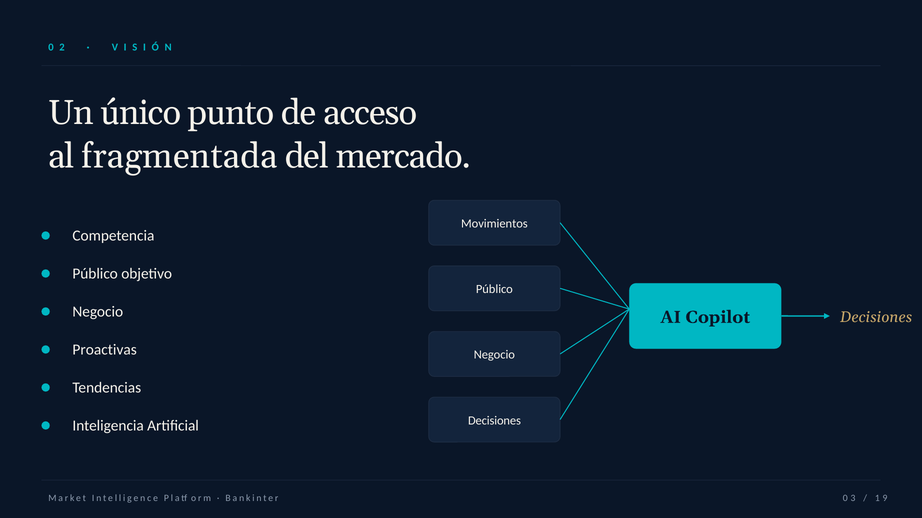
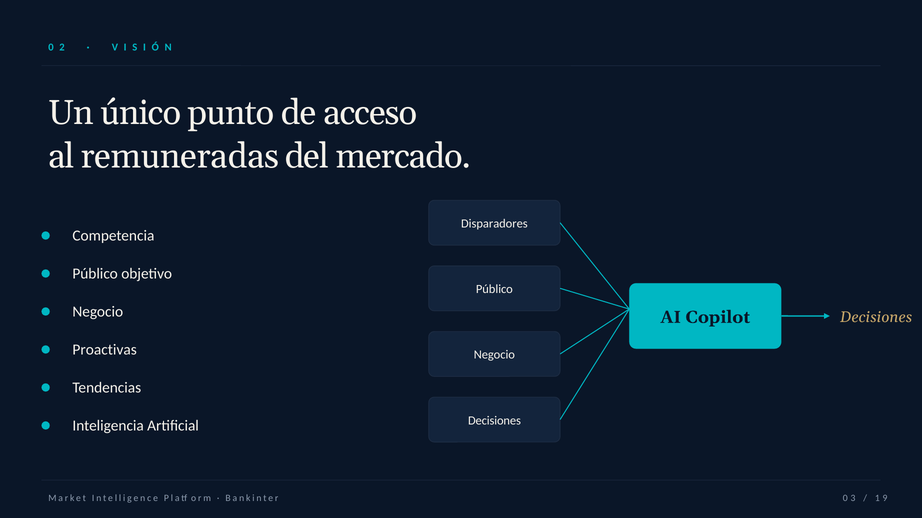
fragmentada: fragmentada -> remuneradas
Movimientos: Movimientos -> Disparadores
